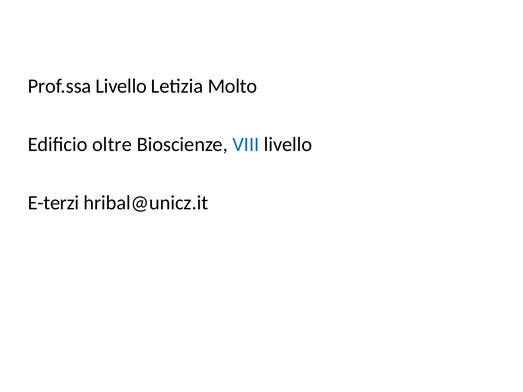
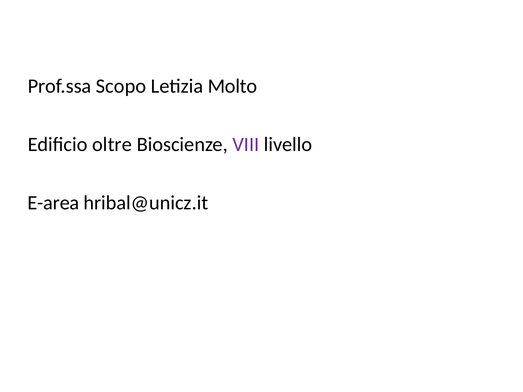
Prof.ssa Livello: Livello -> Scopo
VIII colour: blue -> purple
E-terzi: E-terzi -> E-area
